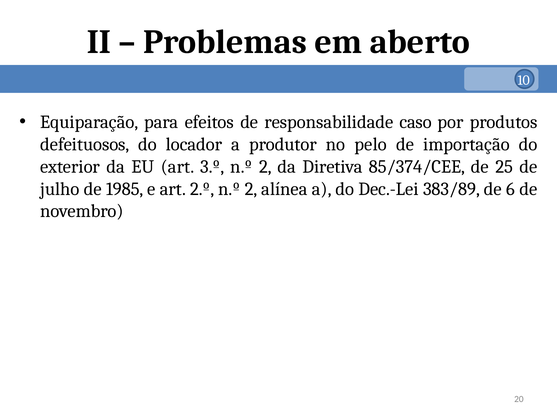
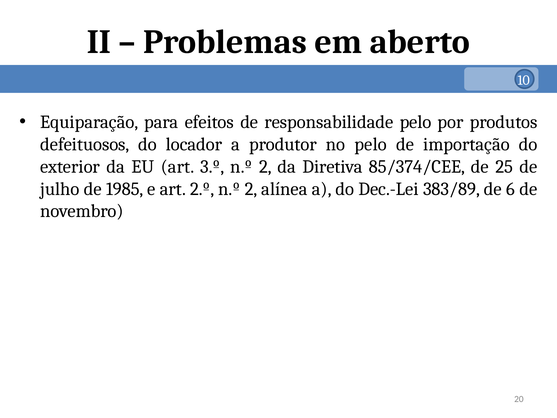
responsabilidade caso: caso -> pelo
